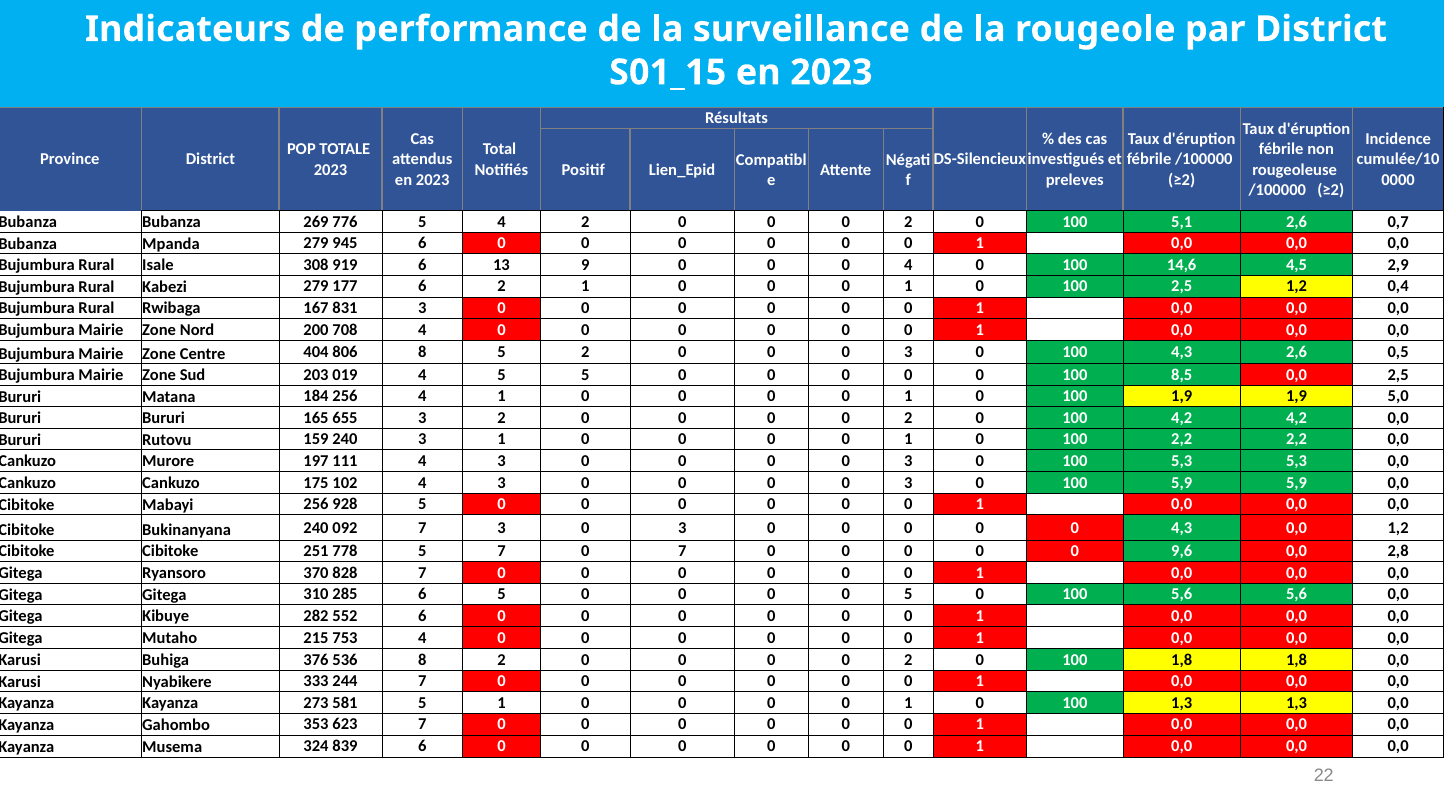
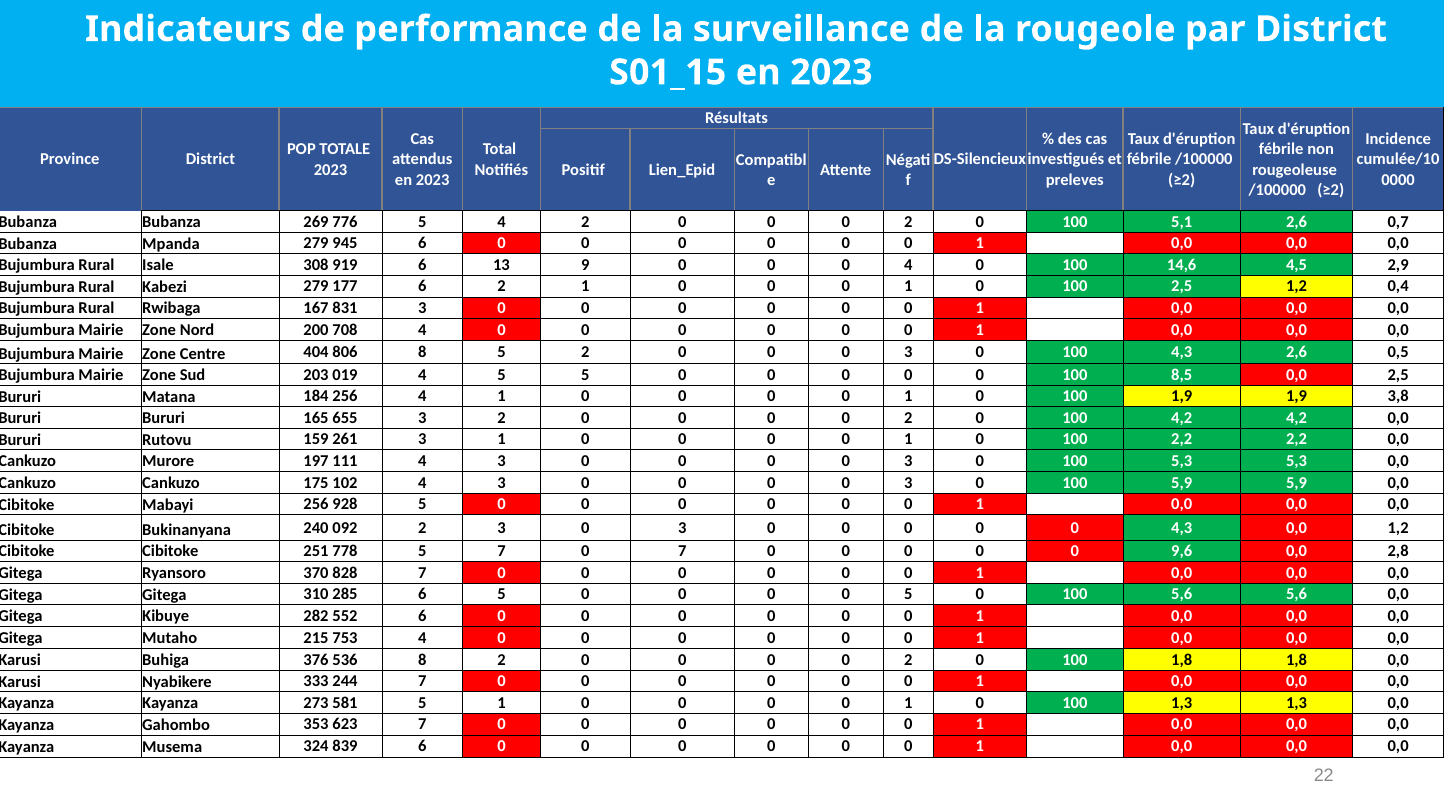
5,0: 5,0 -> 3,8
159 240: 240 -> 261
092 7: 7 -> 2
